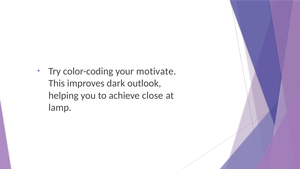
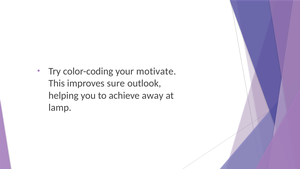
dark: dark -> sure
close: close -> away
